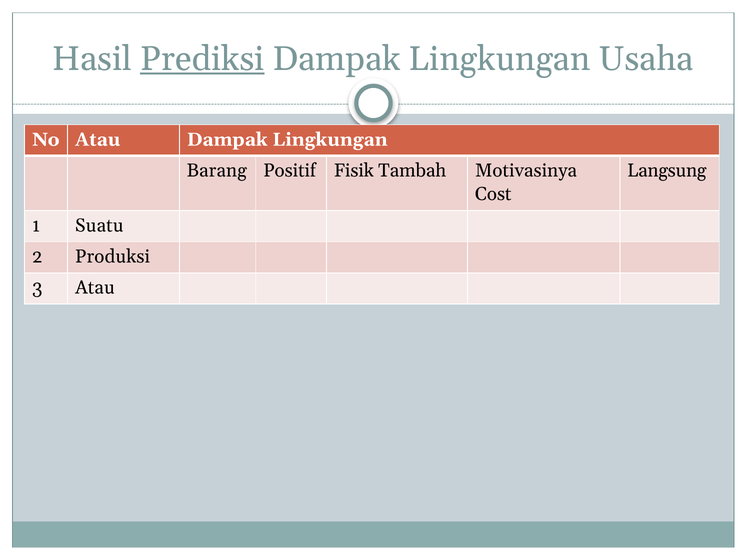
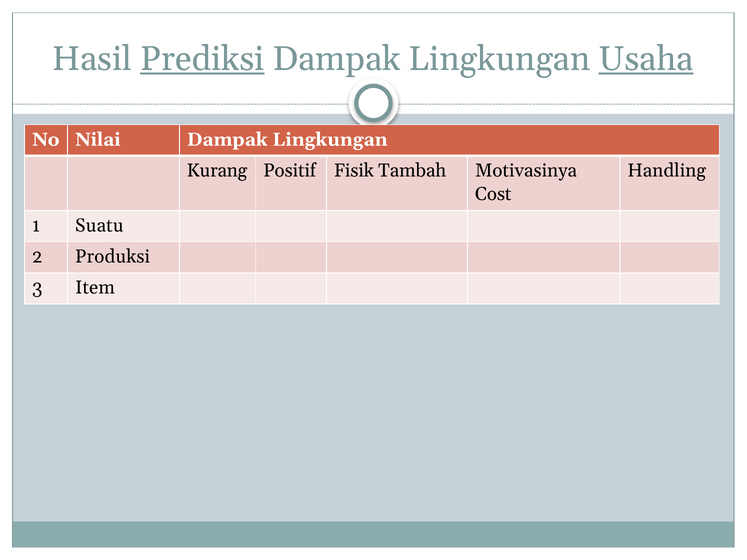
Usaha underline: none -> present
No Atau: Atau -> Nilai
Barang: Barang -> Kurang
Langsung: Langsung -> Handling
3 Atau: Atau -> Item
